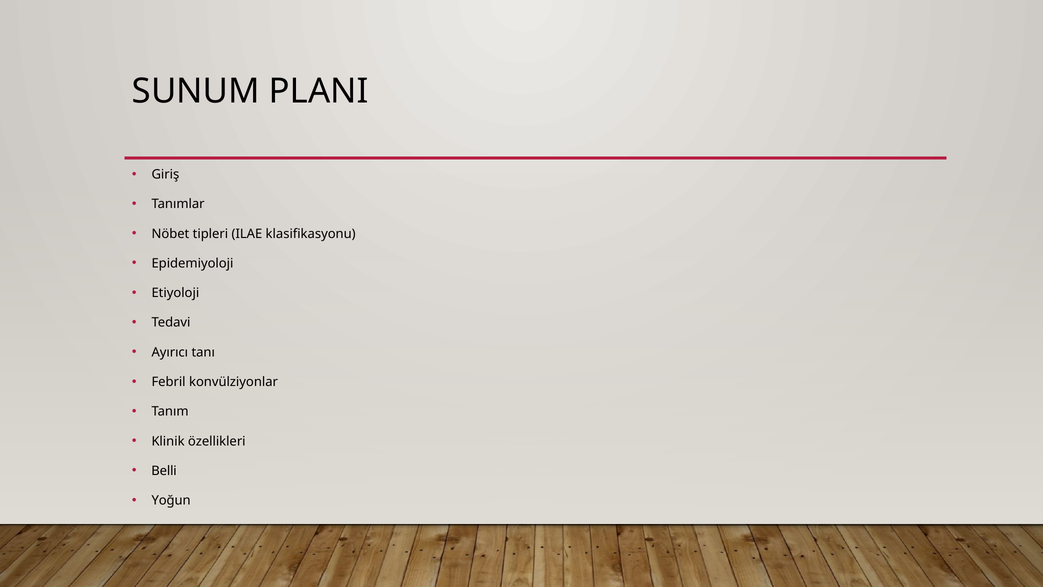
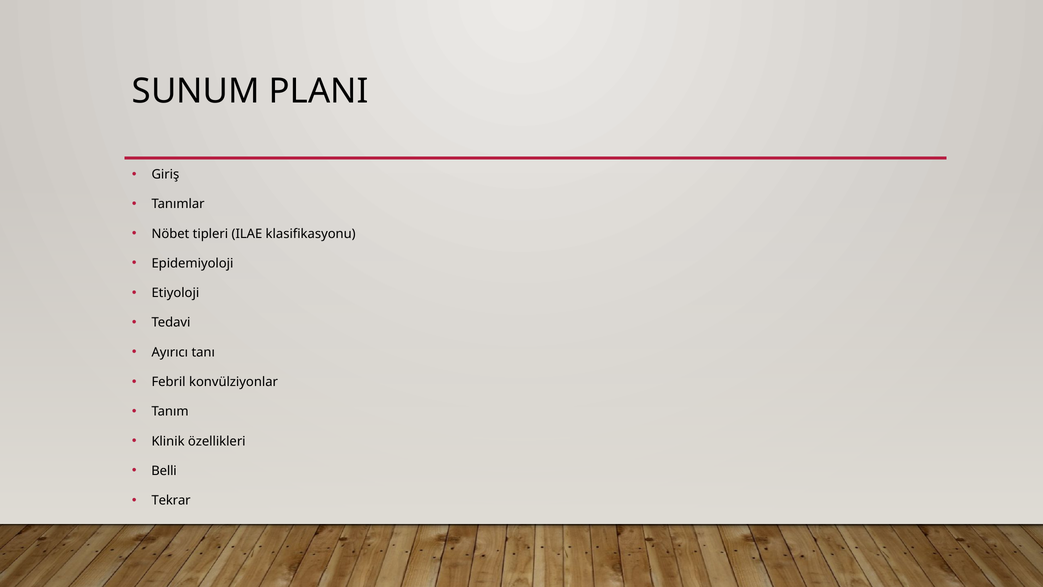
Yoğun: Yoğun -> Tekrar
